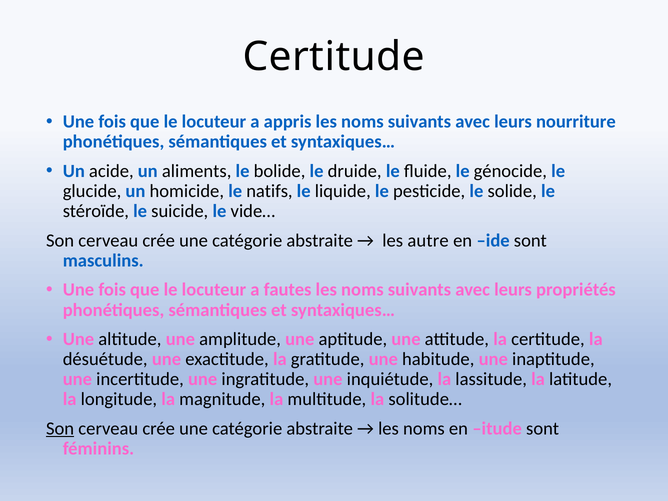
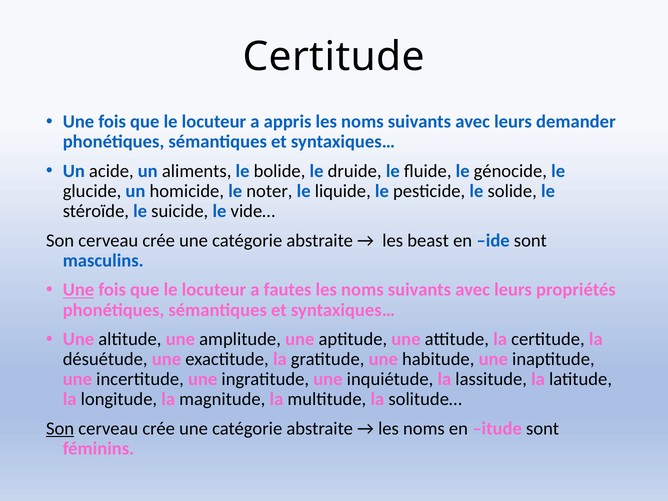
nourriture: nourriture -> demander
natifs: natifs -> noter
autre: autre -> beast
Une at (78, 290) underline: none -> present
